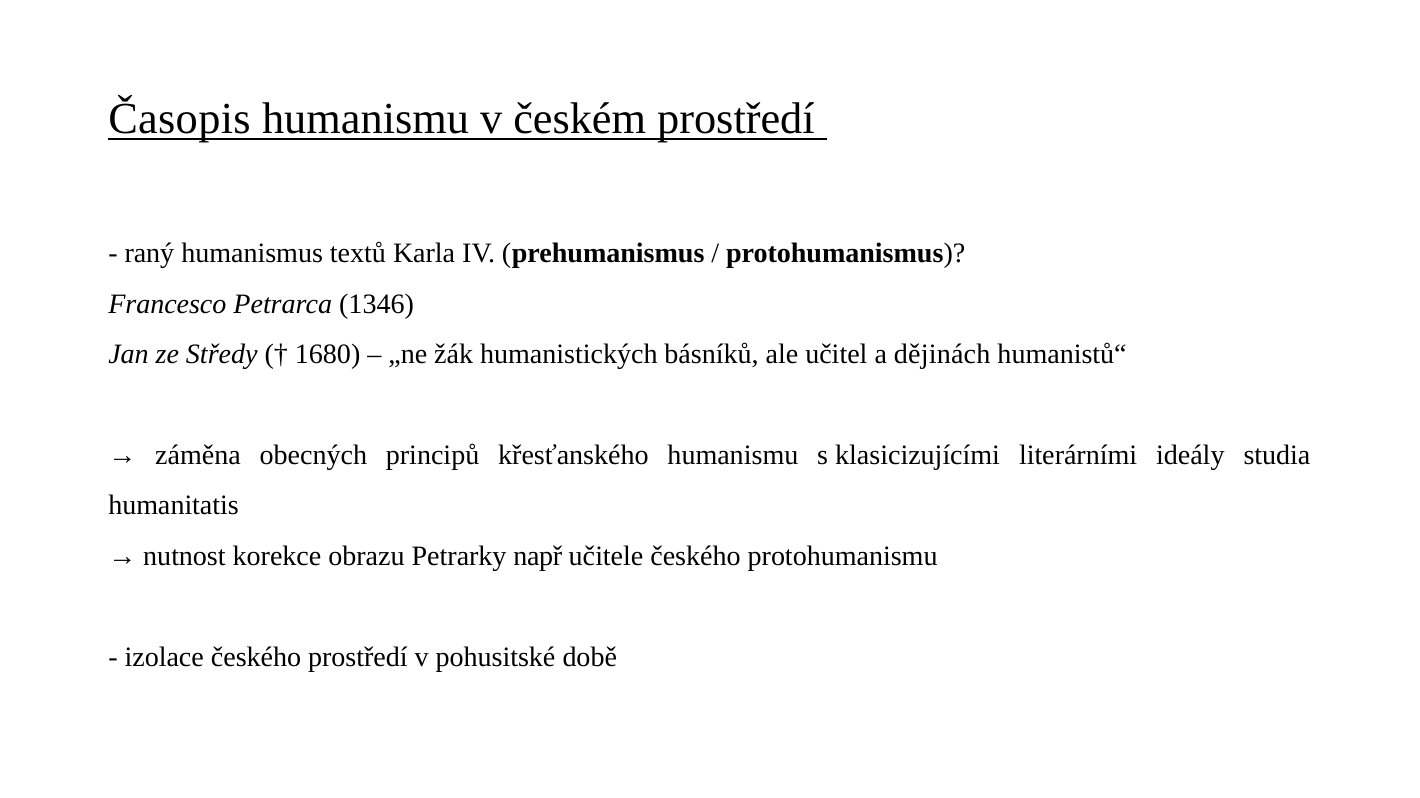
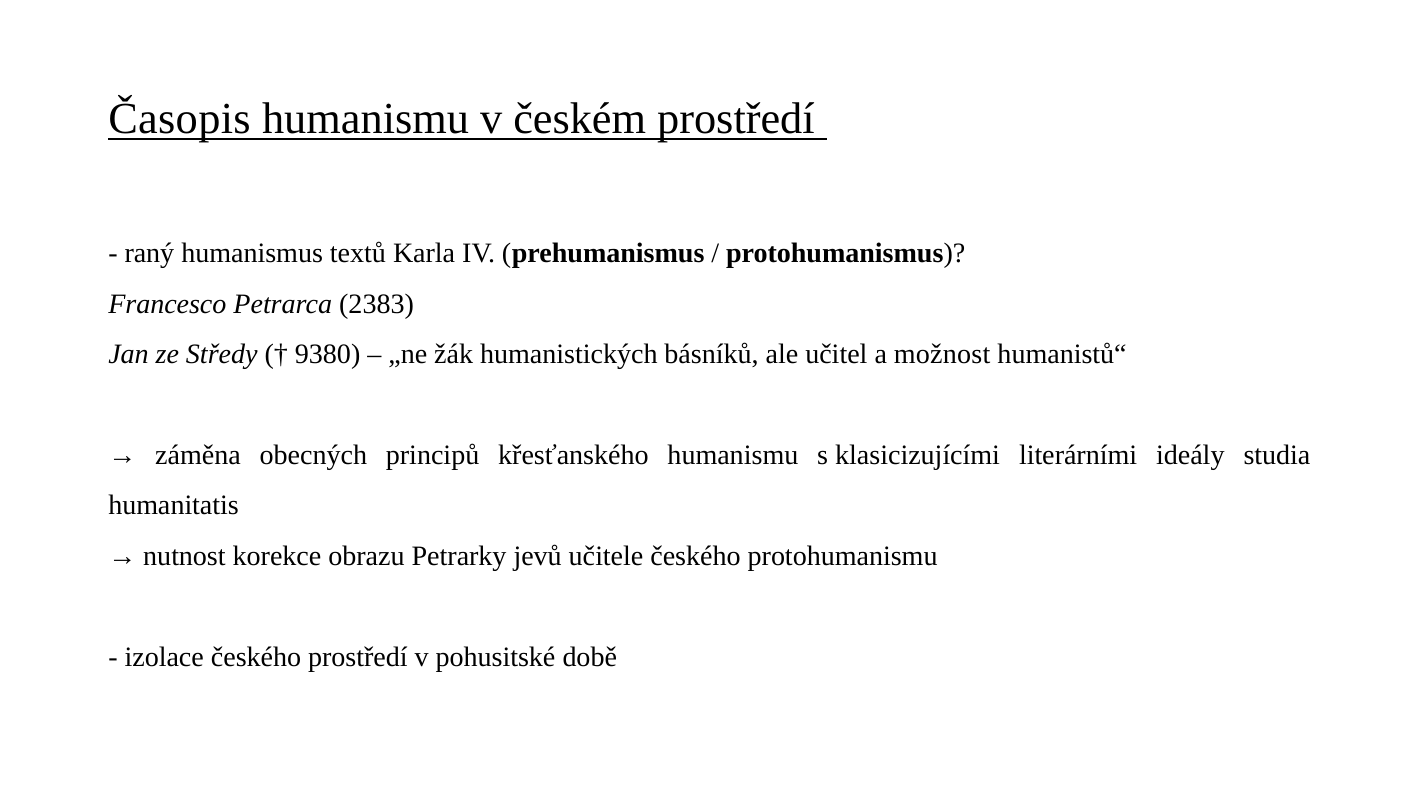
1346: 1346 -> 2383
1680: 1680 -> 9380
dějinách: dějinách -> možnost
např: např -> jevů
